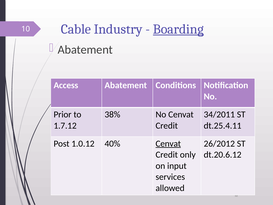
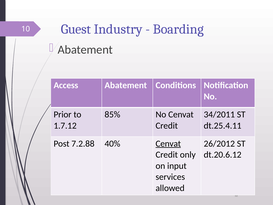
Cable: Cable -> Guest
Boarding underline: present -> none
38%: 38% -> 85%
1.0.12: 1.0.12 -> 7.2.88
